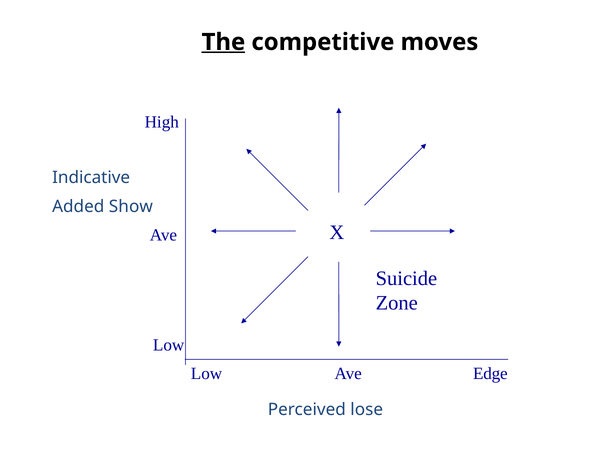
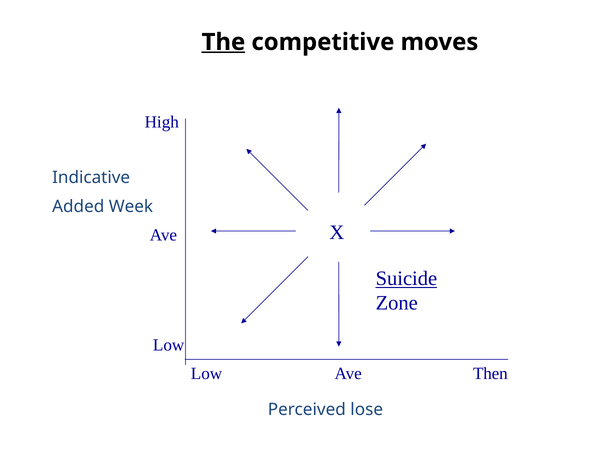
Show: Show -> Week
Suicide underline: none -> present
Edge: Edge -> Then
